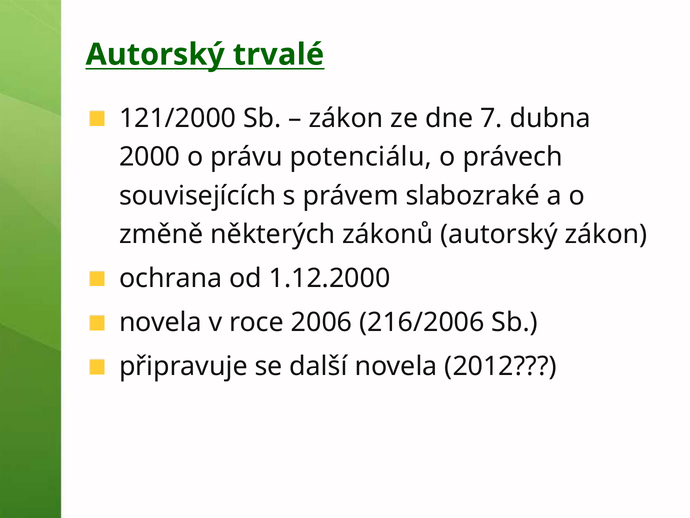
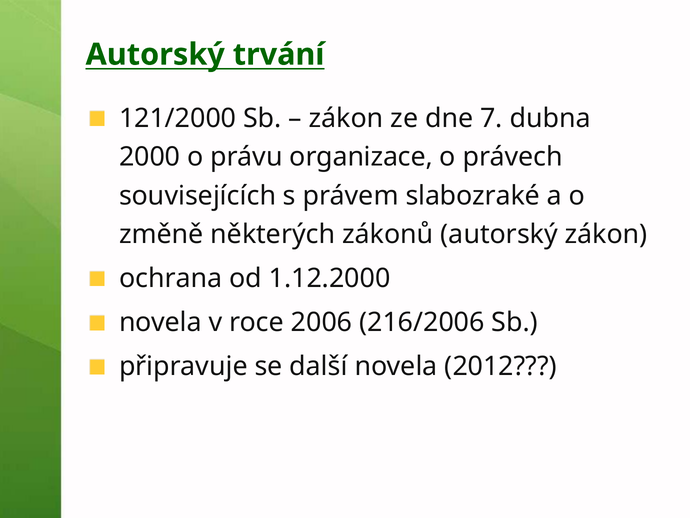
trvalé: trvalé -> trvání
potenciálu: potenciálu -> organizace
